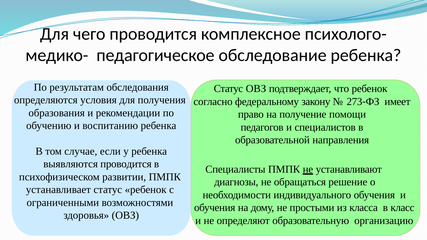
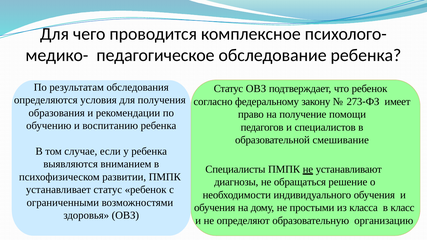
направления: направления -> смешивание
выявляются проводится: проводится -> вниманием
